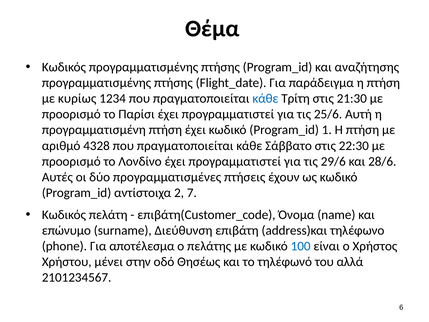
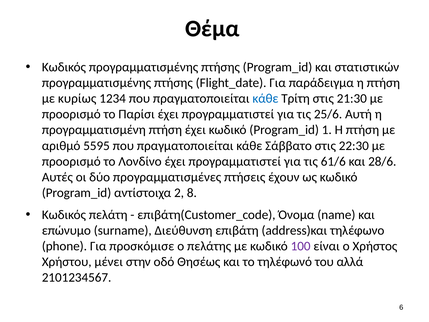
αναζήτησης: αναζήτησης -> στατιστικών
4328: 4328 -> 5595
29/6: 29/6 -> 61/6
7: 7 -> 8
αποτέλεσμα: αποτέλεσμα -> προσκόμισε
100 colour: blue -> purple
